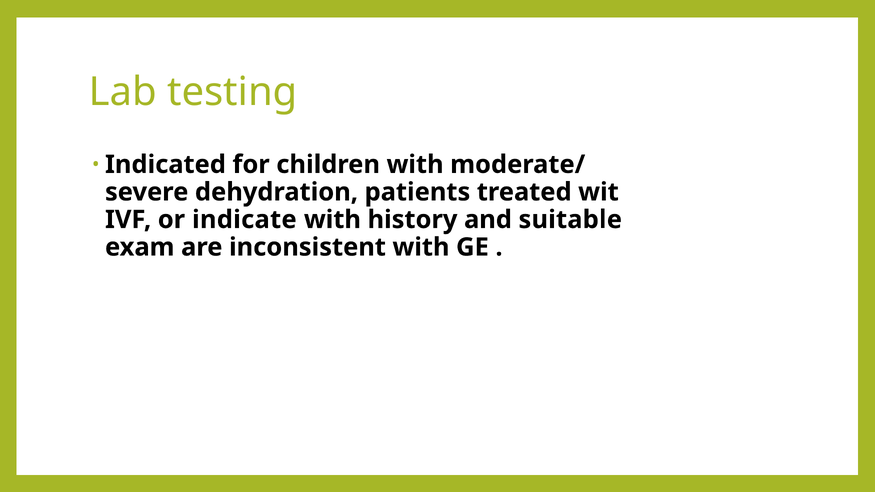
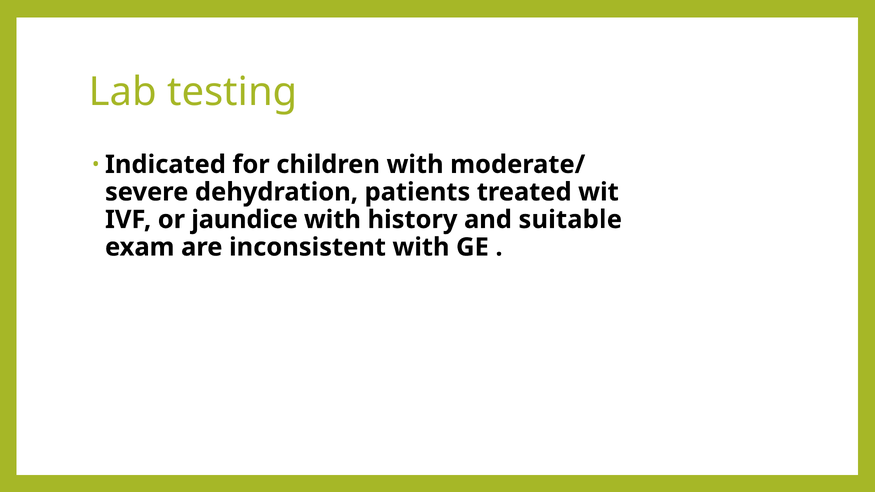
indicate: indicate -> jaundice
